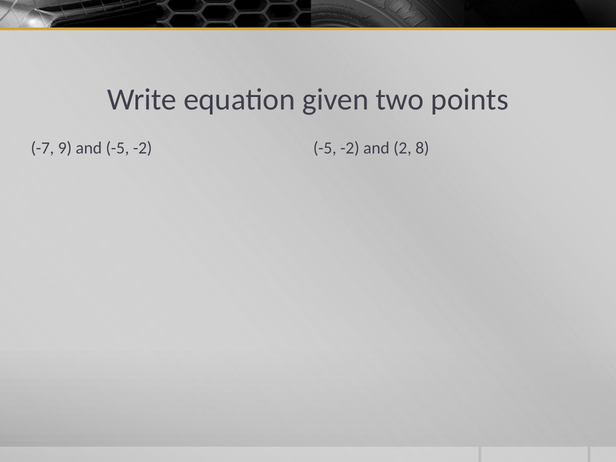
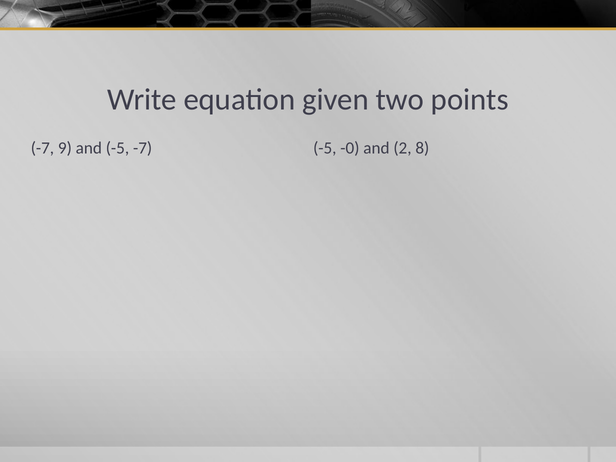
and -5 -2: -2 -> -7
-2 at (350, 148): -2 -> -0
